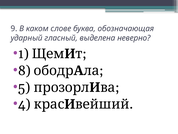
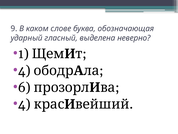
8 at (24, 70): 8 -> 4
5: 5 -> 6
